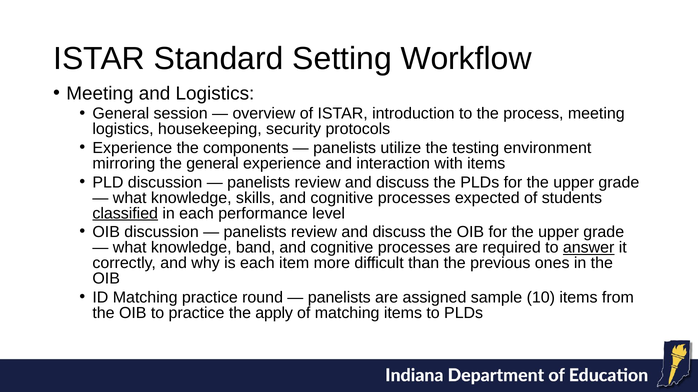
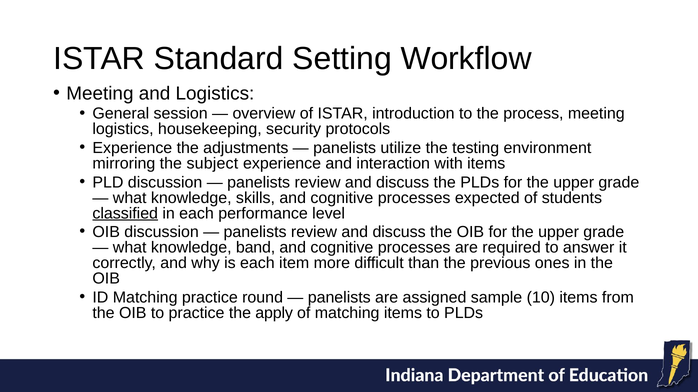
components: components -> adjustments
the general: general -> subject
answer underline: present -> none
